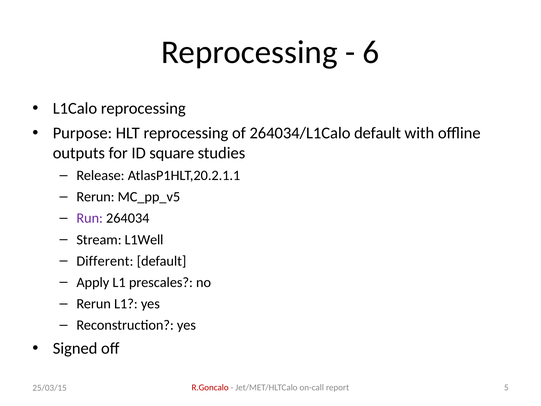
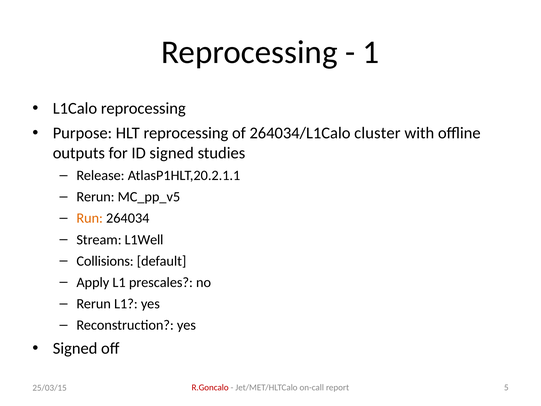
6: 6 -> 1
264034/L1Calo default: default -> cluster
ID square: square -> signed
Run colour: purple -> orange
Different: Different -> Collisions
